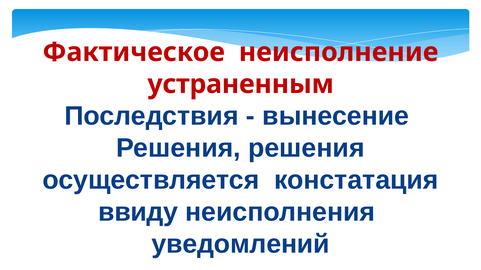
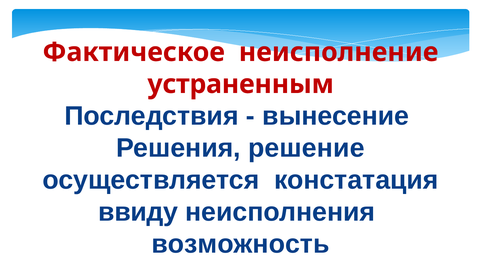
Решения решения: решения -> решение
уведомлений: уведомлений -> возможность
